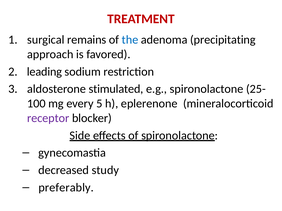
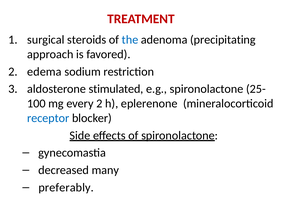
remains: remains -> steroids
leading: leading -> edema
every 5: 5 -> 2
receptor colour: purple -> blue
study: study -> many
